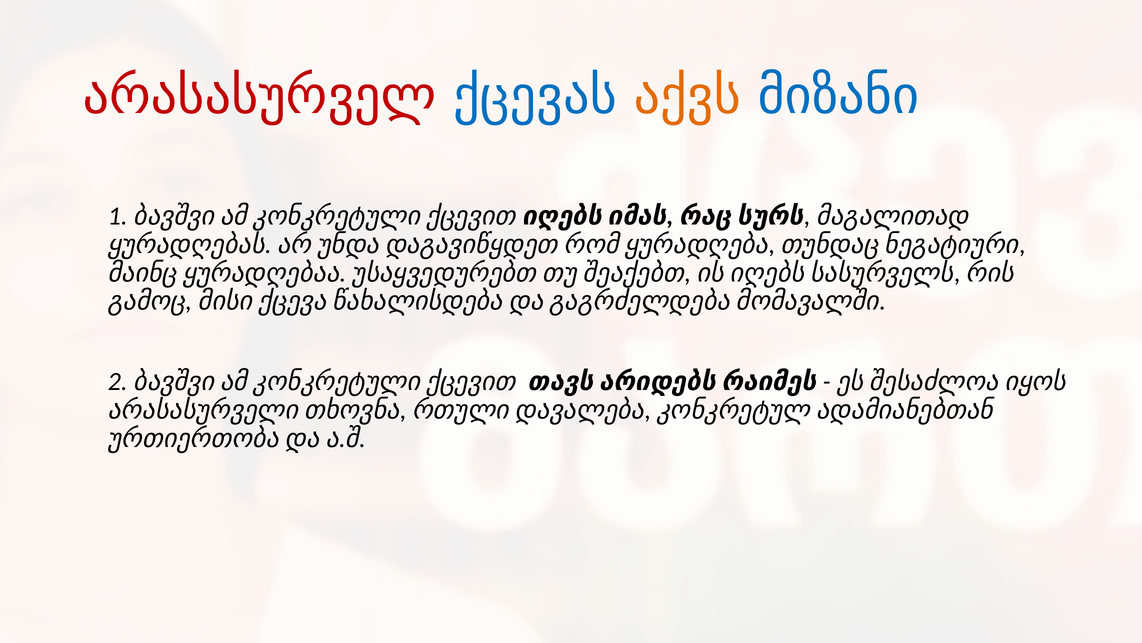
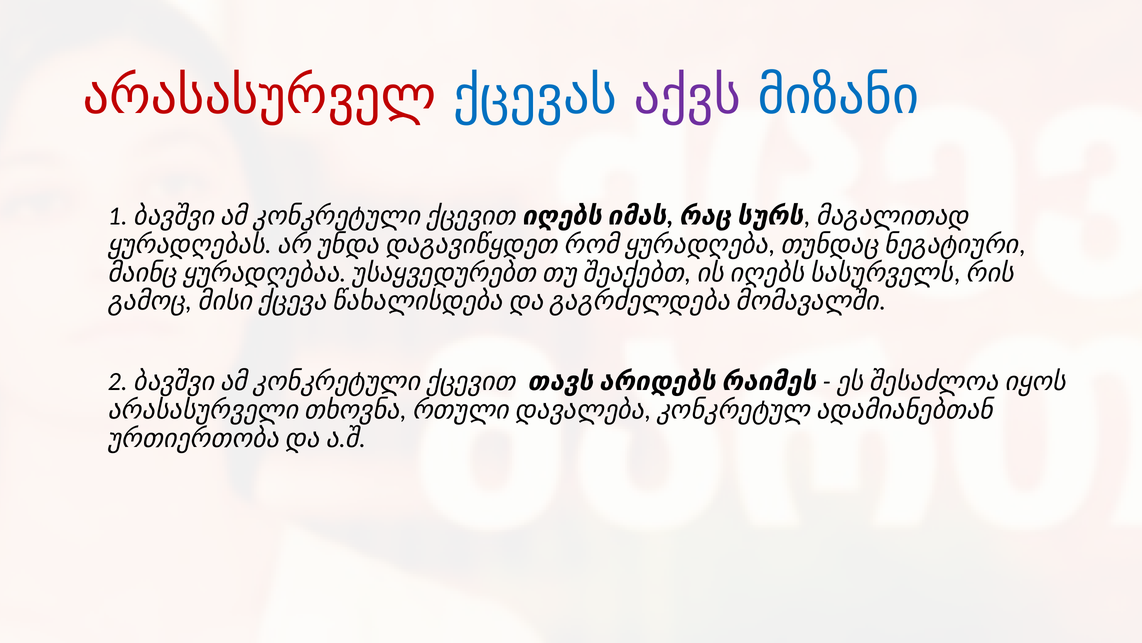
აქვს colour: orange -> purple
